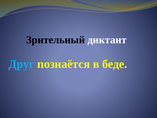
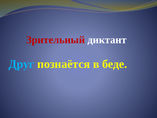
Зрительный colour: black -> red
